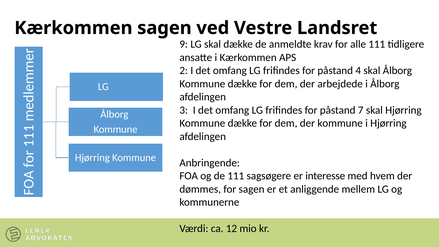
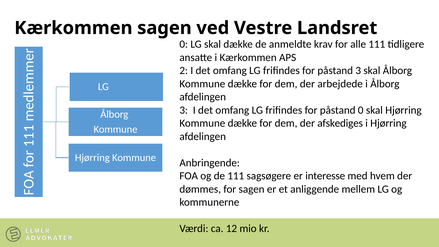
9 at (184, 44): 9 -> 0
påstand 4: 4 -> 3
påstand 7: 7 -> 0
der kommune: kommune -> afskediges
